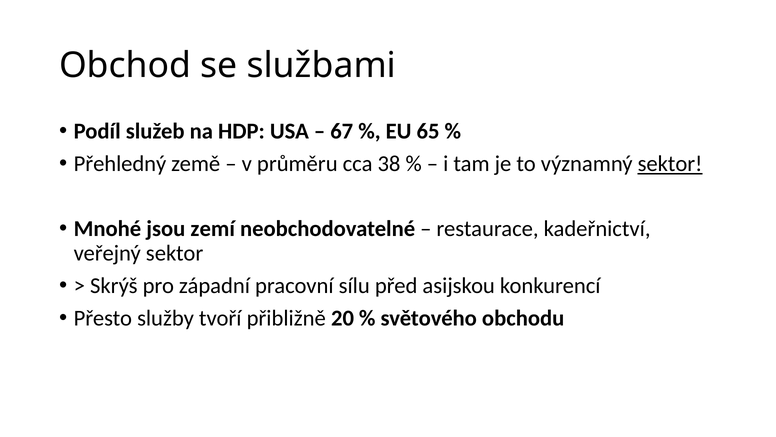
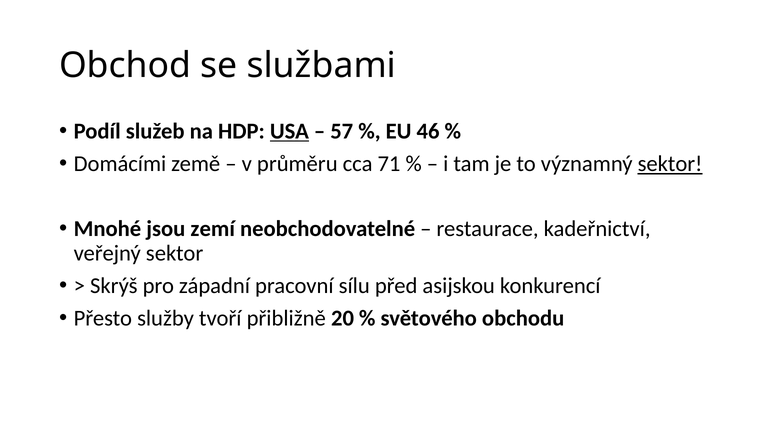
USA underline: none -> present
67: 67 -> 57
65: 65 -> 46
Přehledný: Přehledný -> Domácími
38: 38 -> 71
